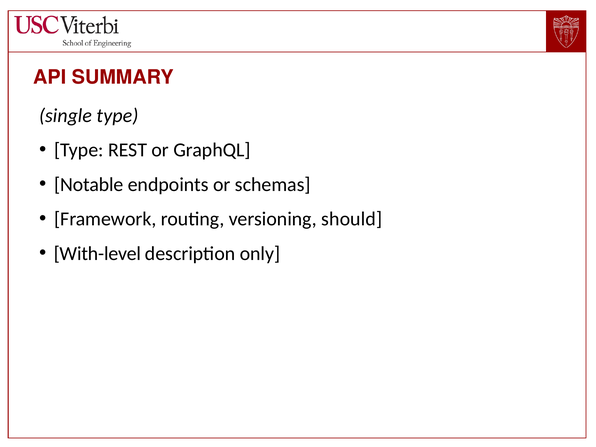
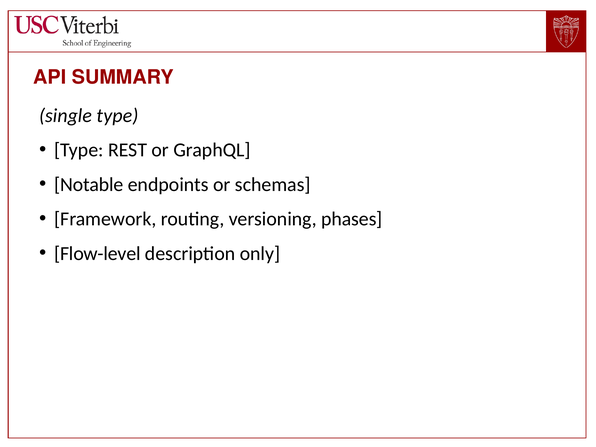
should: should -> phases
With-level: With-level -> Flow-level
